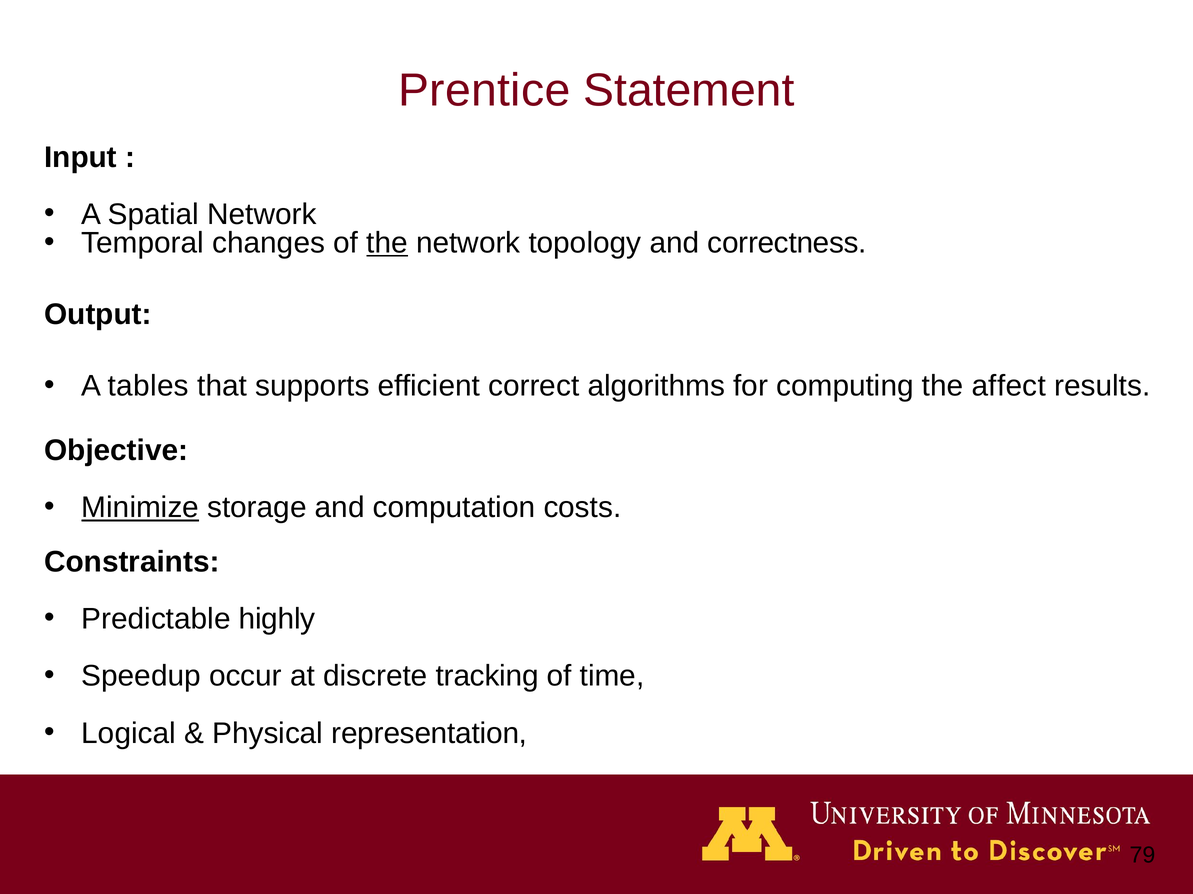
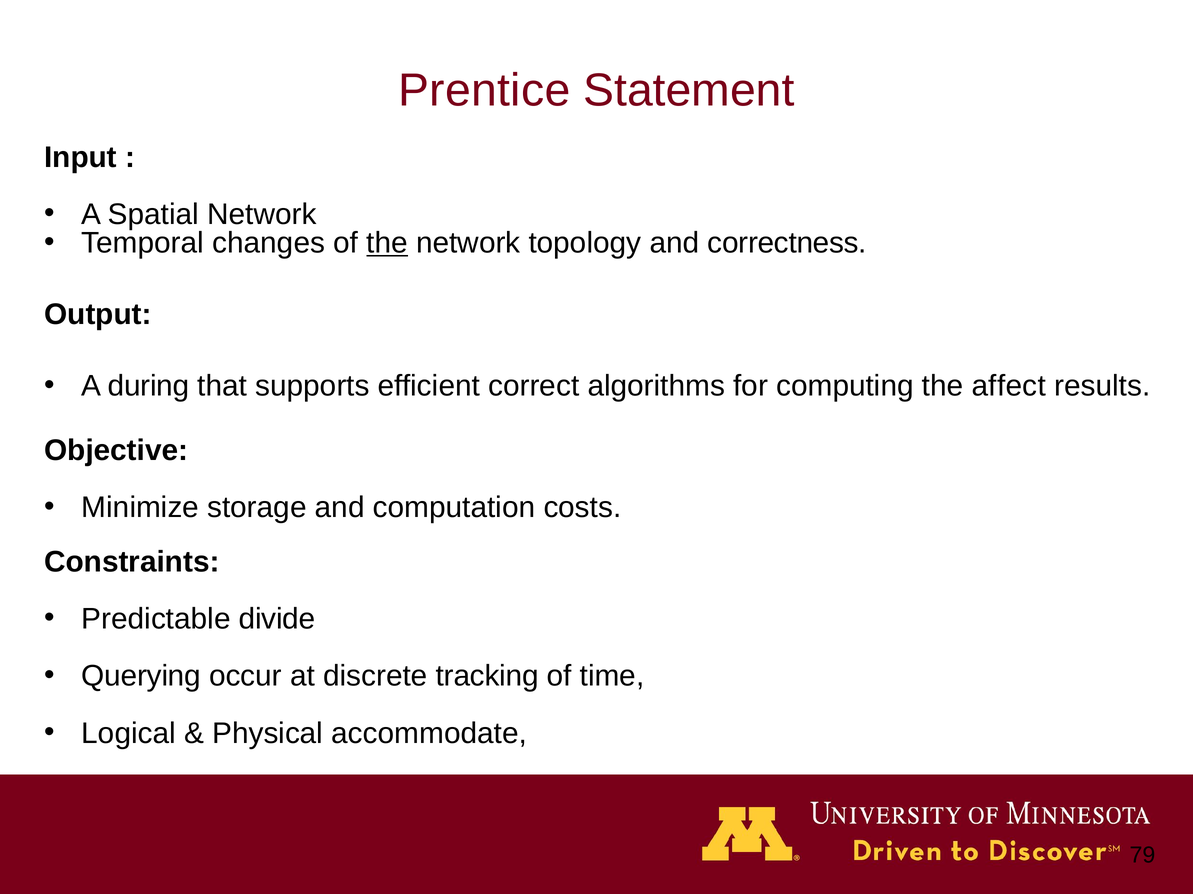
tables: tables -> during
Minimize underline: present -> none
highly: highly -> divide
Speedup: Speedup -> Querying
representation: representation -> accommodate
